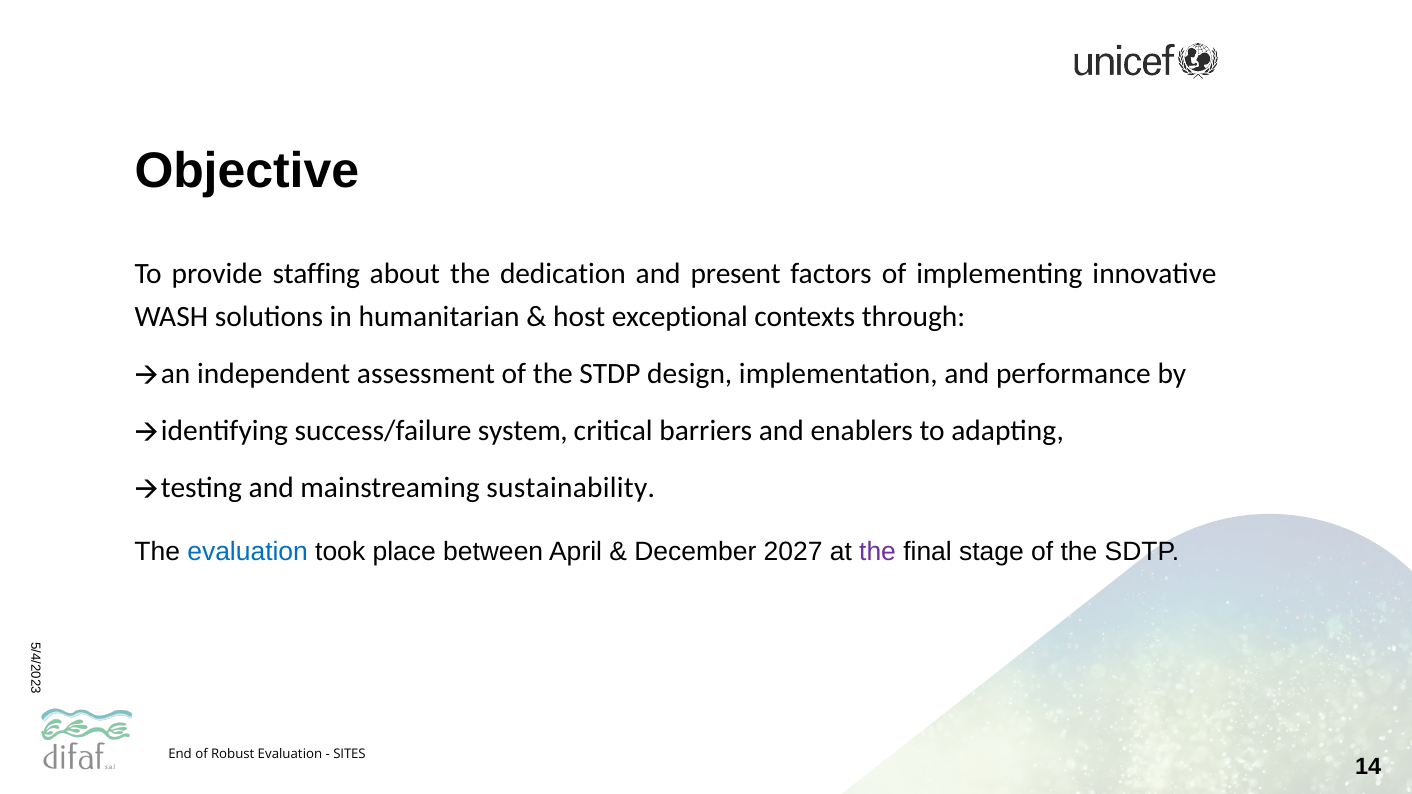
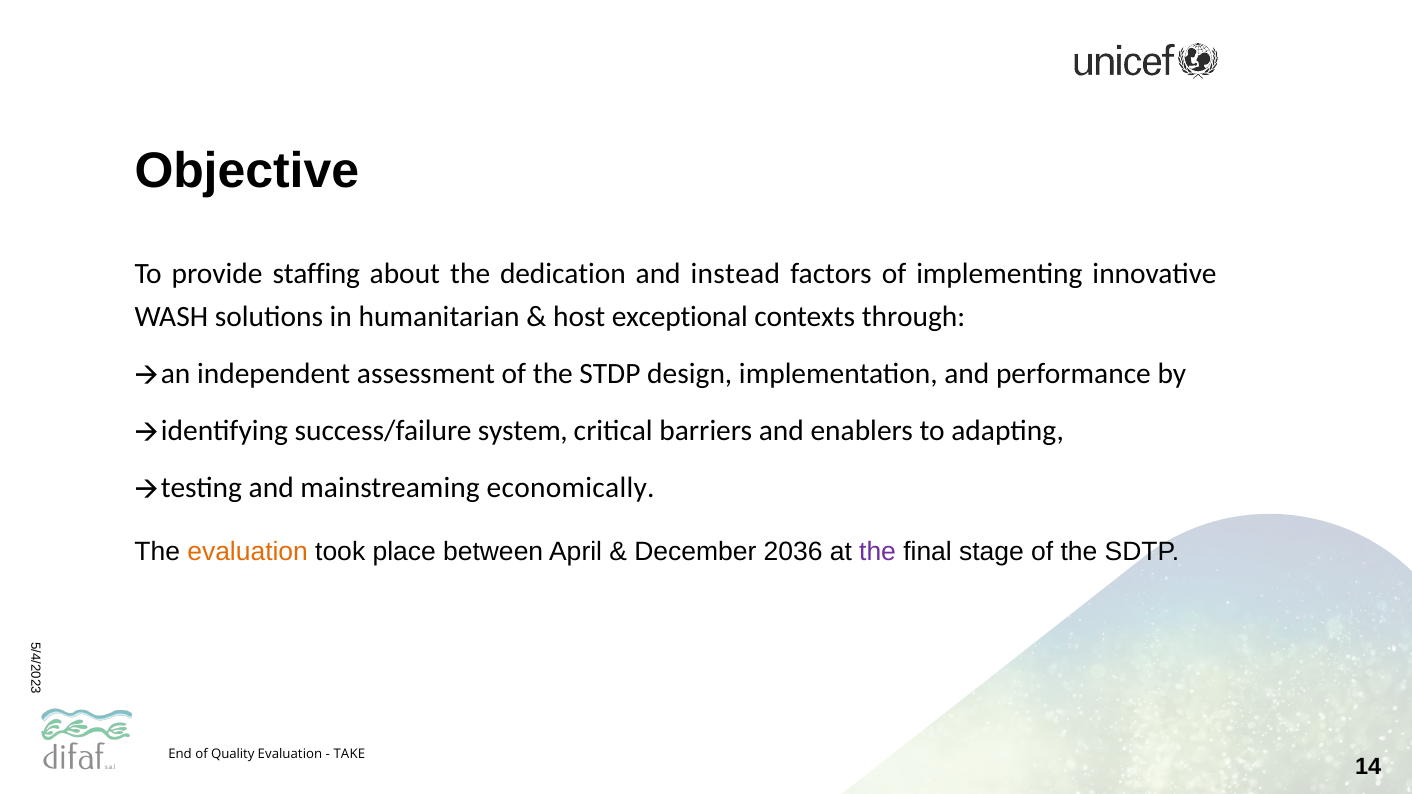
present: present -> instead
sustainability: sustainability -> economically
evaluation at (248, 552) colour: blue -> orange
2027: 2027 -> 2036
Robust: Robust -> Quality
SITES: SITES -> TAKE
